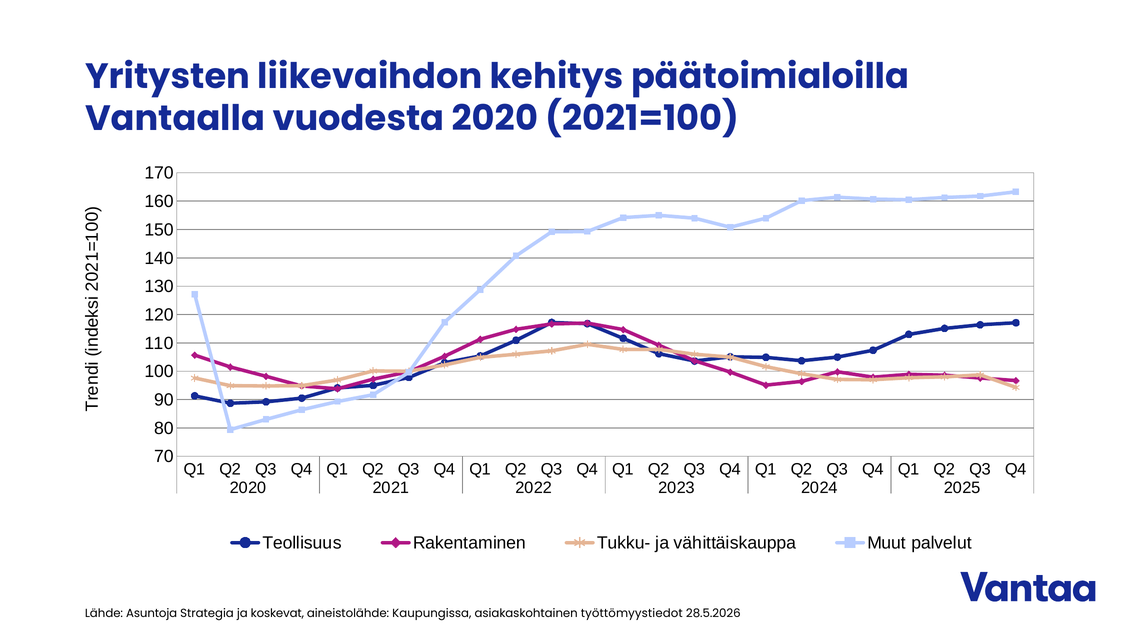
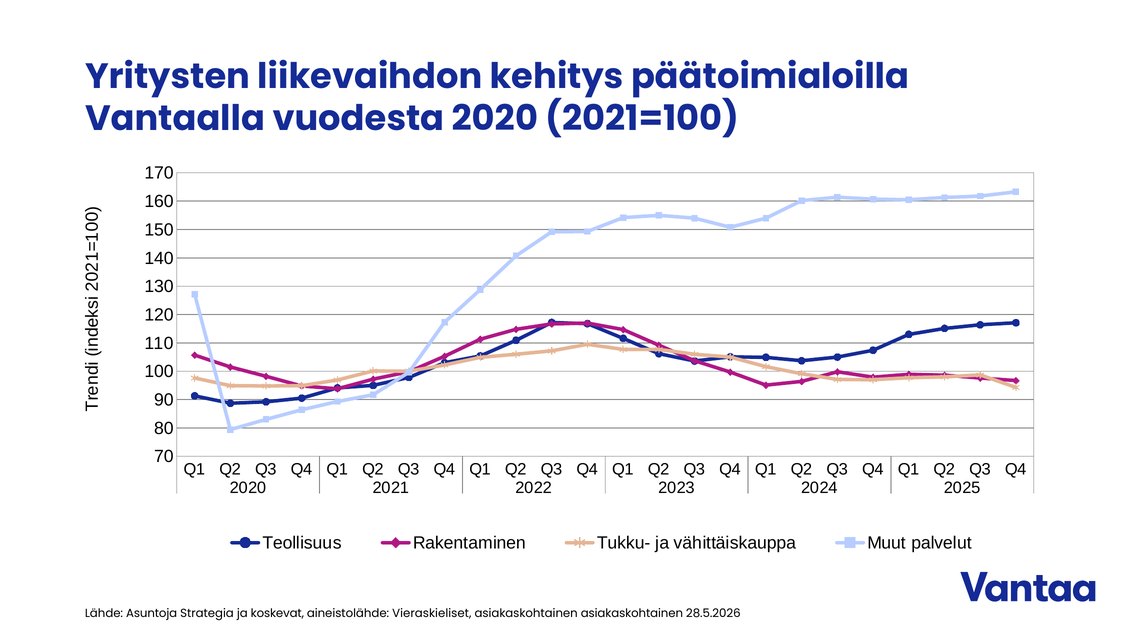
Kaupungissa: Kaupungissa -> Vieraskieliset
asiakaskohtainen työttömyystiedot: työttömyystiedot -> asiakaskohtainen
